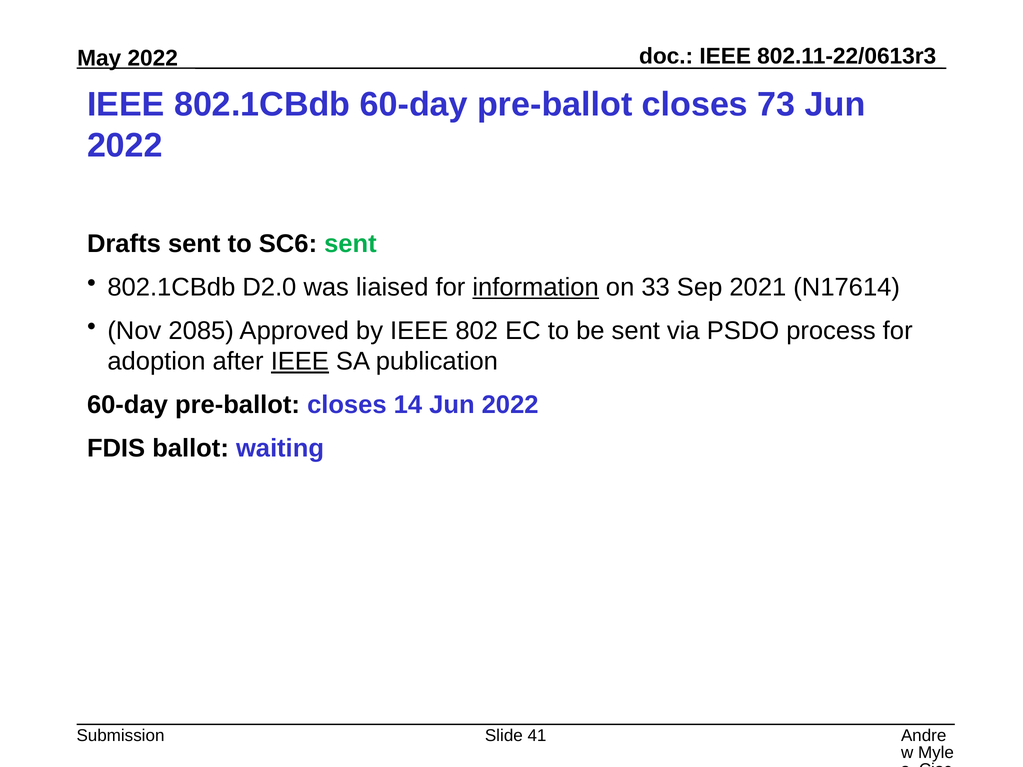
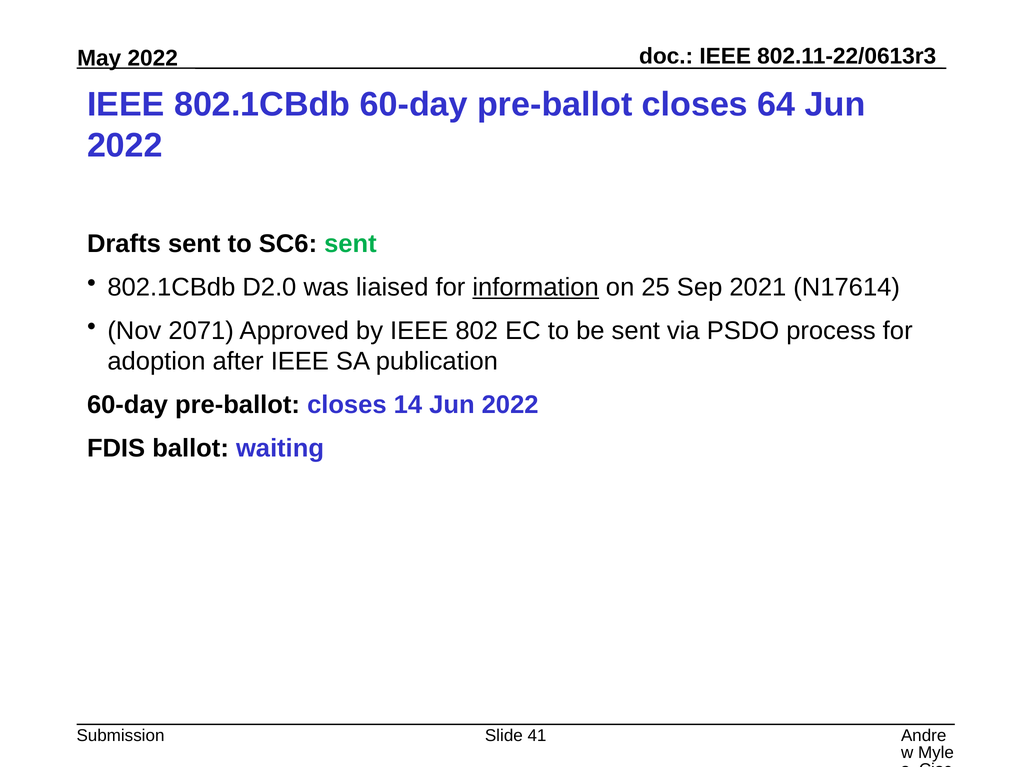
73: 73 -> 64
33: 33 -> 25
2085: 2085 -> 2071
IEEE at (300, 362) underline: present -> none
